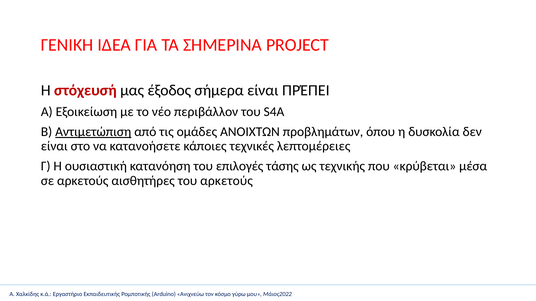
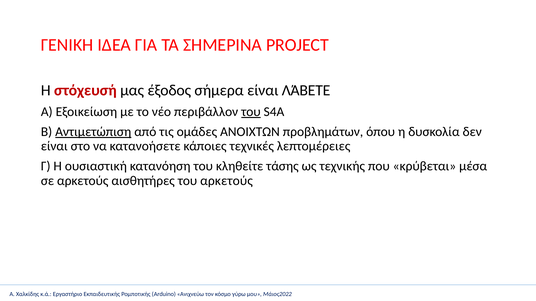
ΠΡΈΠΕΙ: ΠΡΈΠΕΙ -> ΛΆΒΕΤΕ
του at (251, 112) underline: none -> present
επιλογές: επιλογές -> κληθείτε
